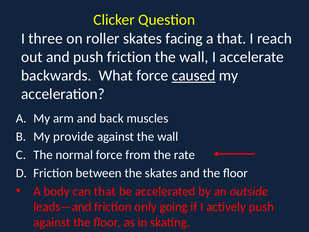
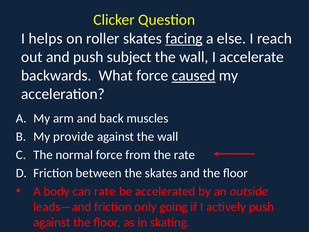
three: three -> helps
facing underline: none -> present
a that: that -> else
push friction: friction -> subject
can that: that -> rate
